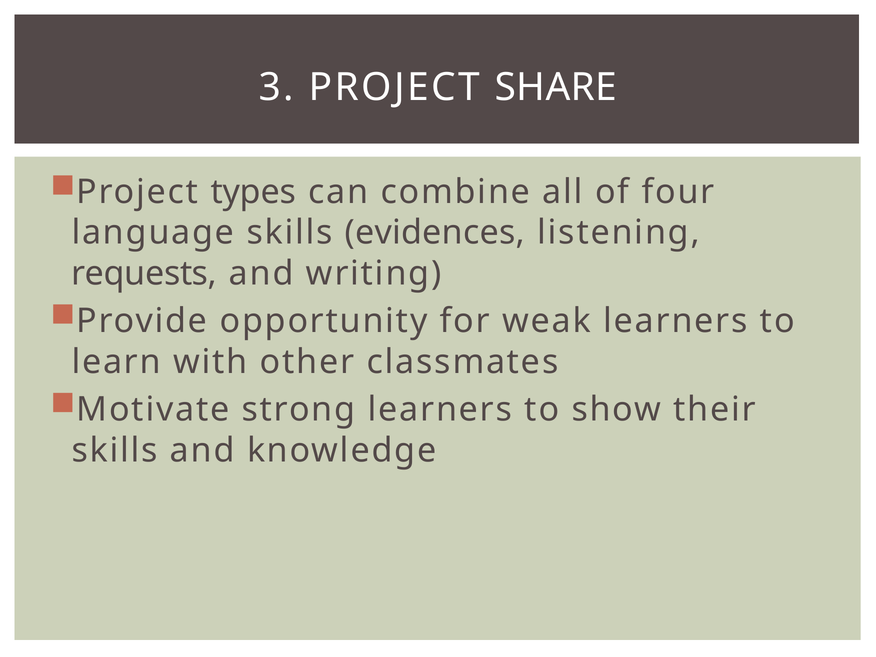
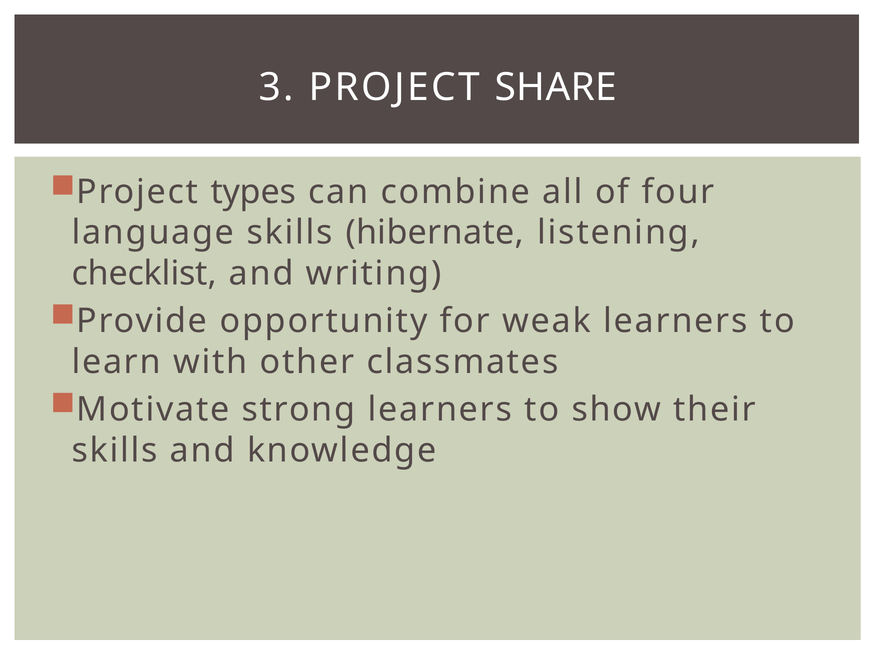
evidences: evidences -> hibernate
requests: requests -> checklist
